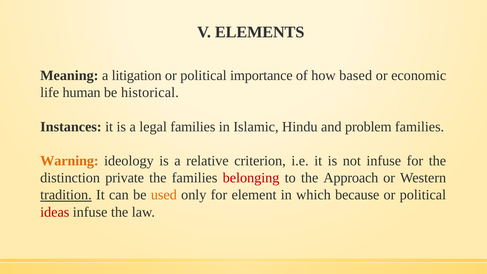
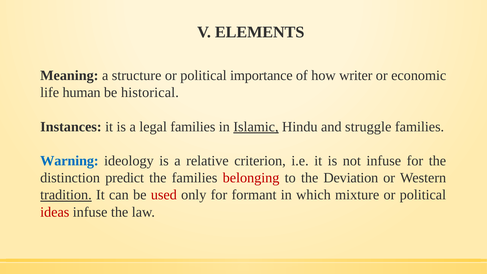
litigation: litigation -> structure
based: based -> writer
Islamic underline: none -> present
problem: problem -> struggle
Warning colour: orange -> blue
private: private -> predict
Approach: Approach -> Deviation
used colour: orange -> red
element: element -> formant
because: because -> mixture
